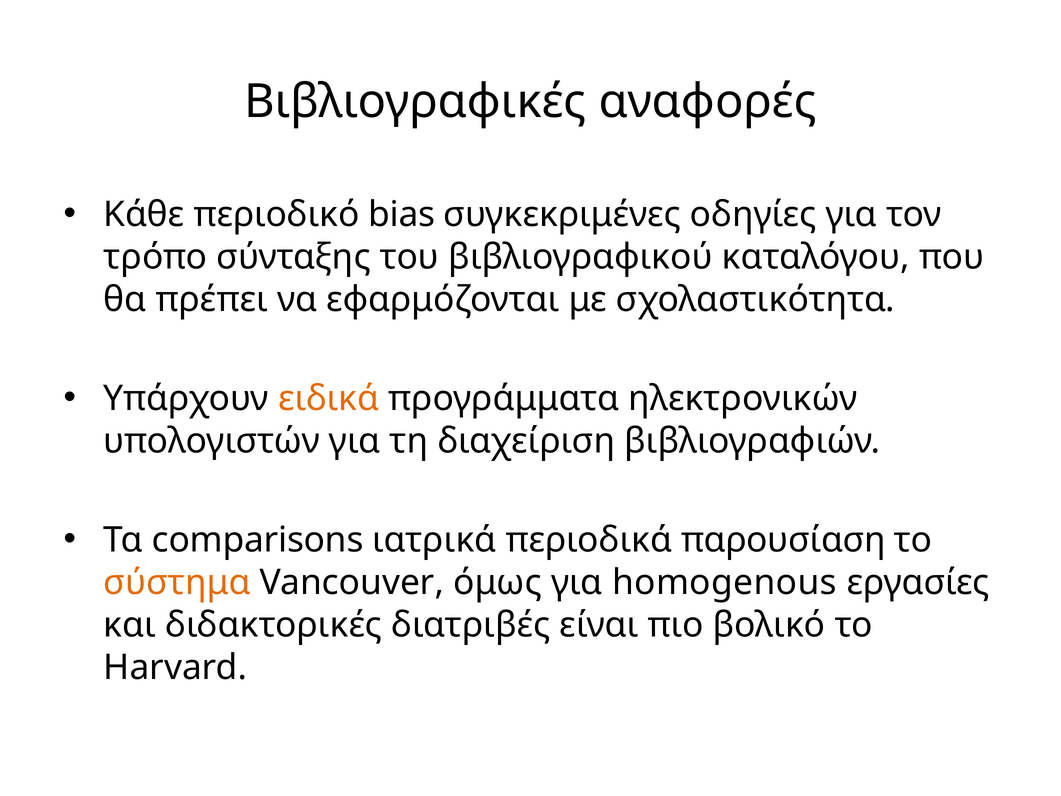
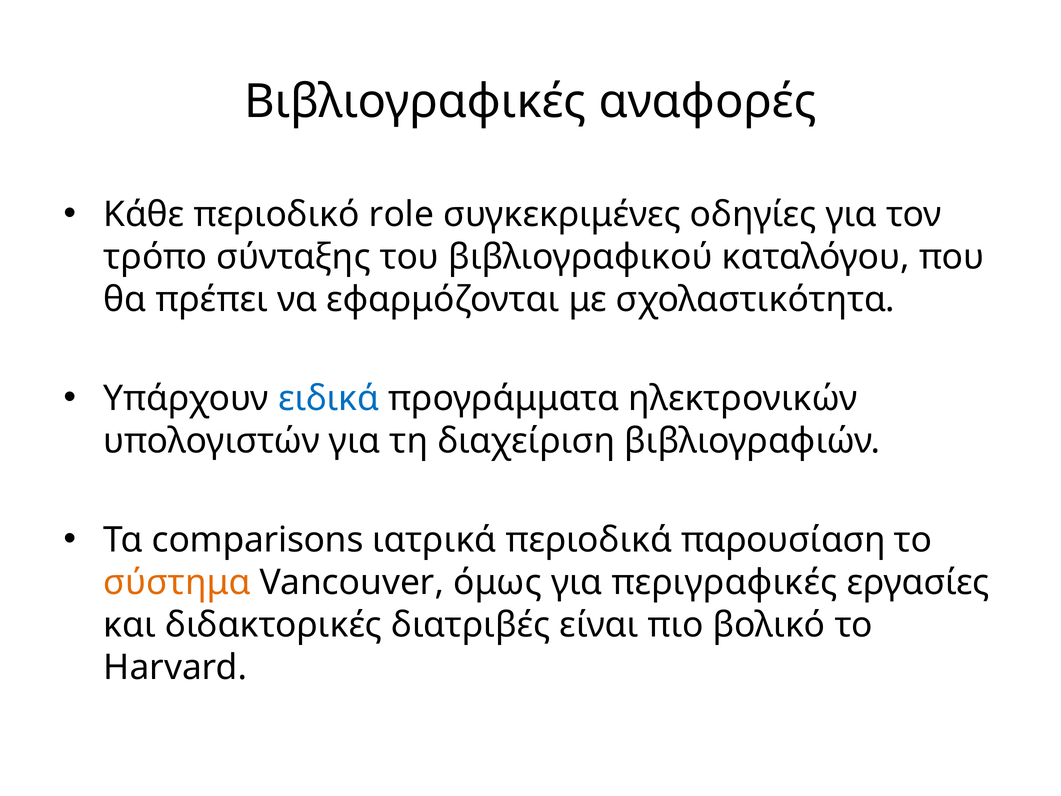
bias: bias -> role
ειδικά colour: orange -> blue
homogenous: homogenous -> περιγραφικές
